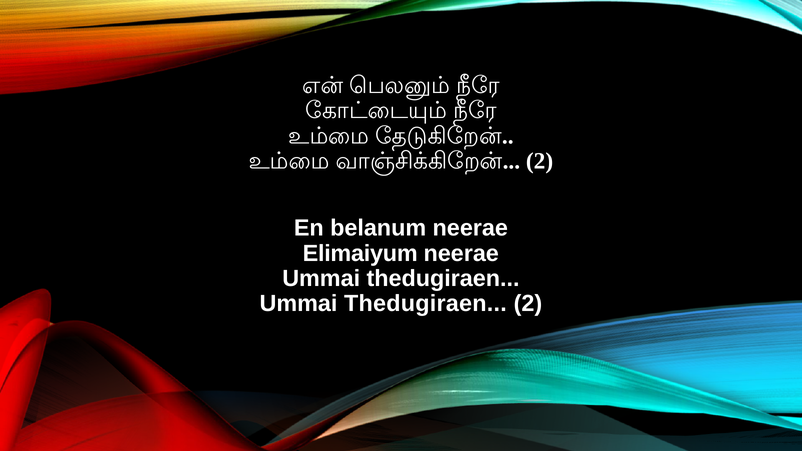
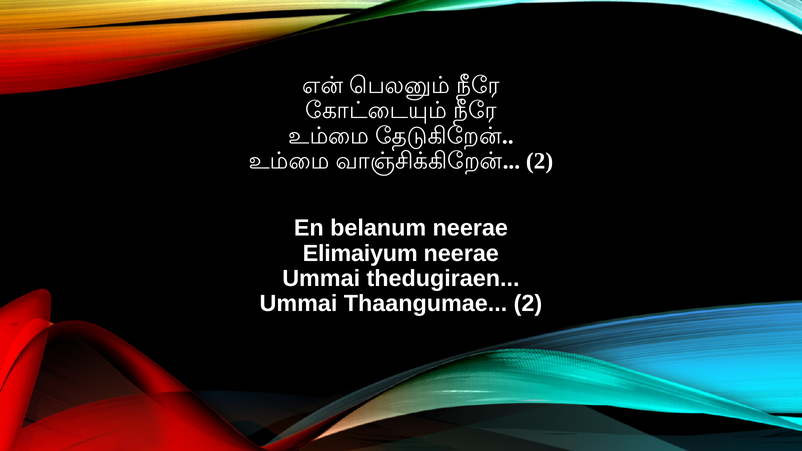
Thedugiraen at (425, 304): Thedugiraen -> Thaangumae
